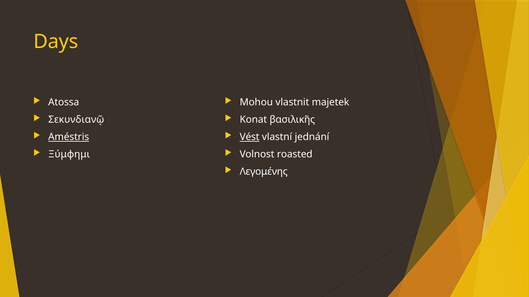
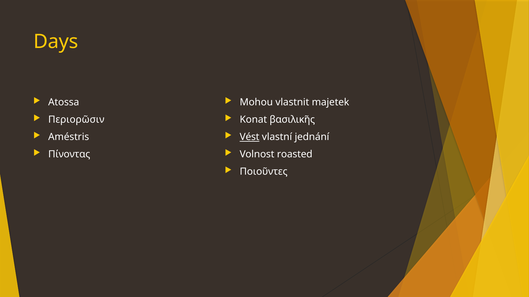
Σεκυνδιανῷ: Σεκυνδιανῷ -> Περιορῶσιν
Améstris underline: present -> none
Ξύμφημι: Ξύμφημι -> Πίνοντας
Λεγομένης: Λεγομένης -> Ποιοῦντες
